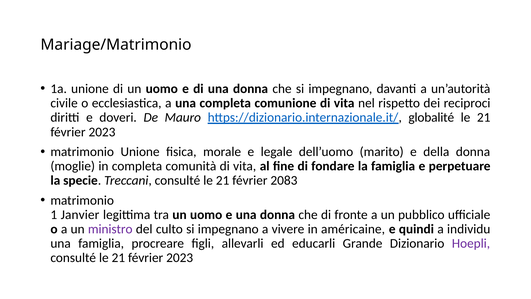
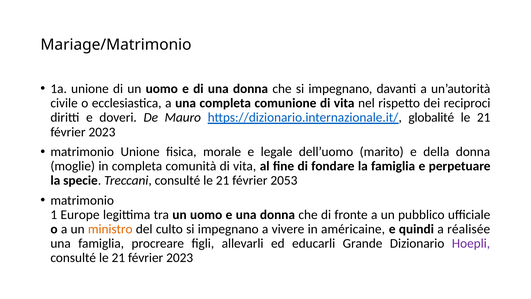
2083: 2083 -> 2053
Janvier: Janvier -> Europe
ministro colour: purple -> orange
individu: individu -> réalisée
